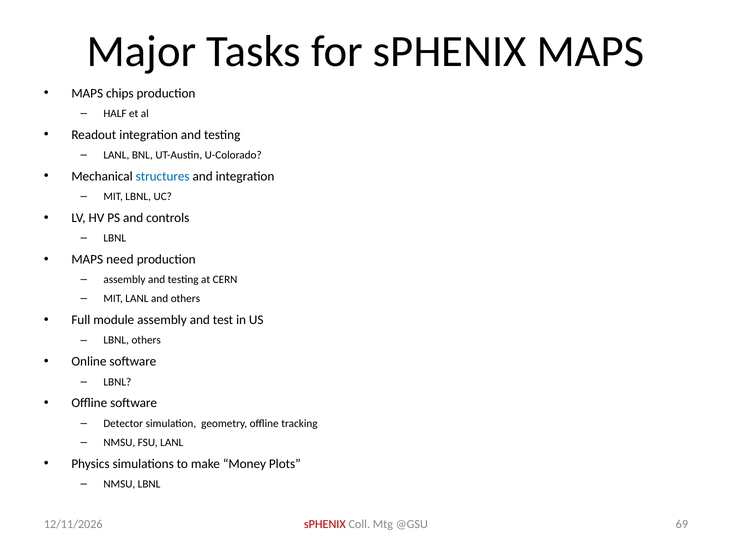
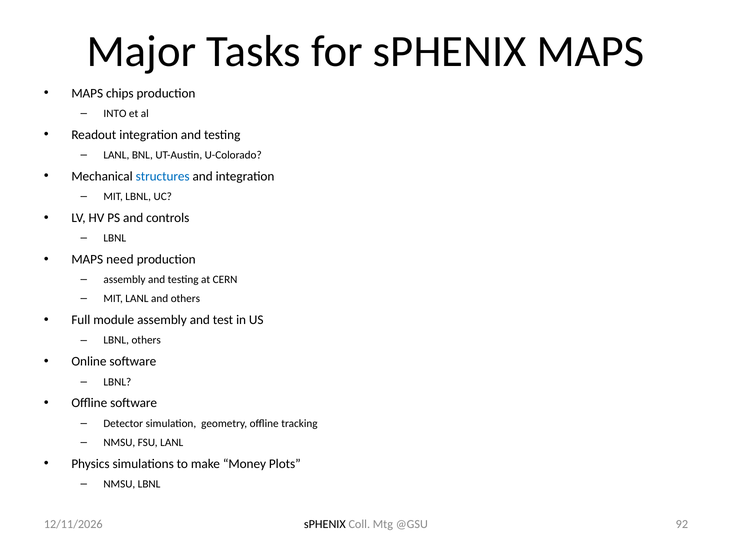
HALF: HALF -> INTO
sPHENIX at (325, 524) colour: red -> black
69: 69 -> 92
